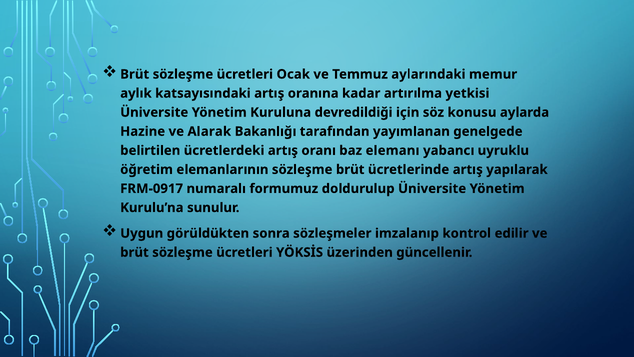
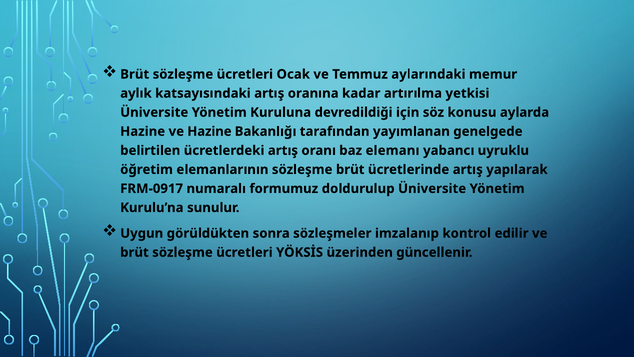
ve Alarak: Alarak -> Hazine
